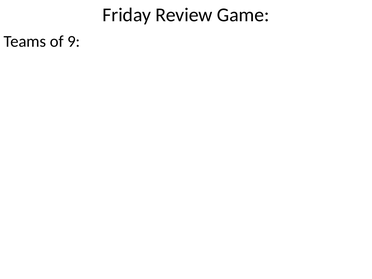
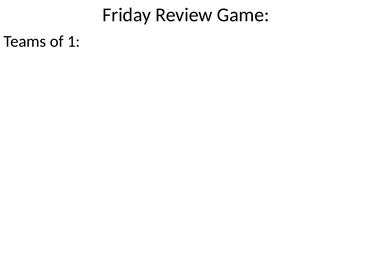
9: 9 -> 1
